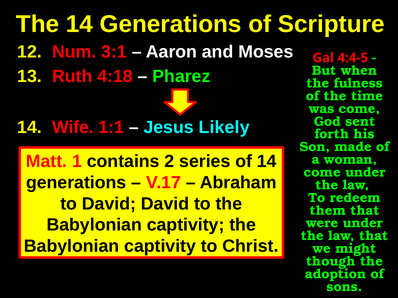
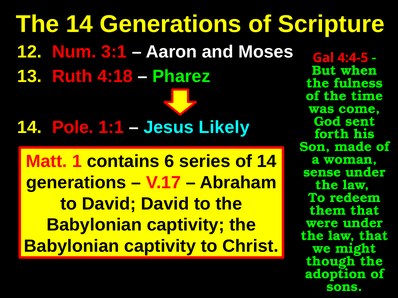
Wife: Wife -> Pole
2: 2 -> 6
come at (322, 173): come -> sense
